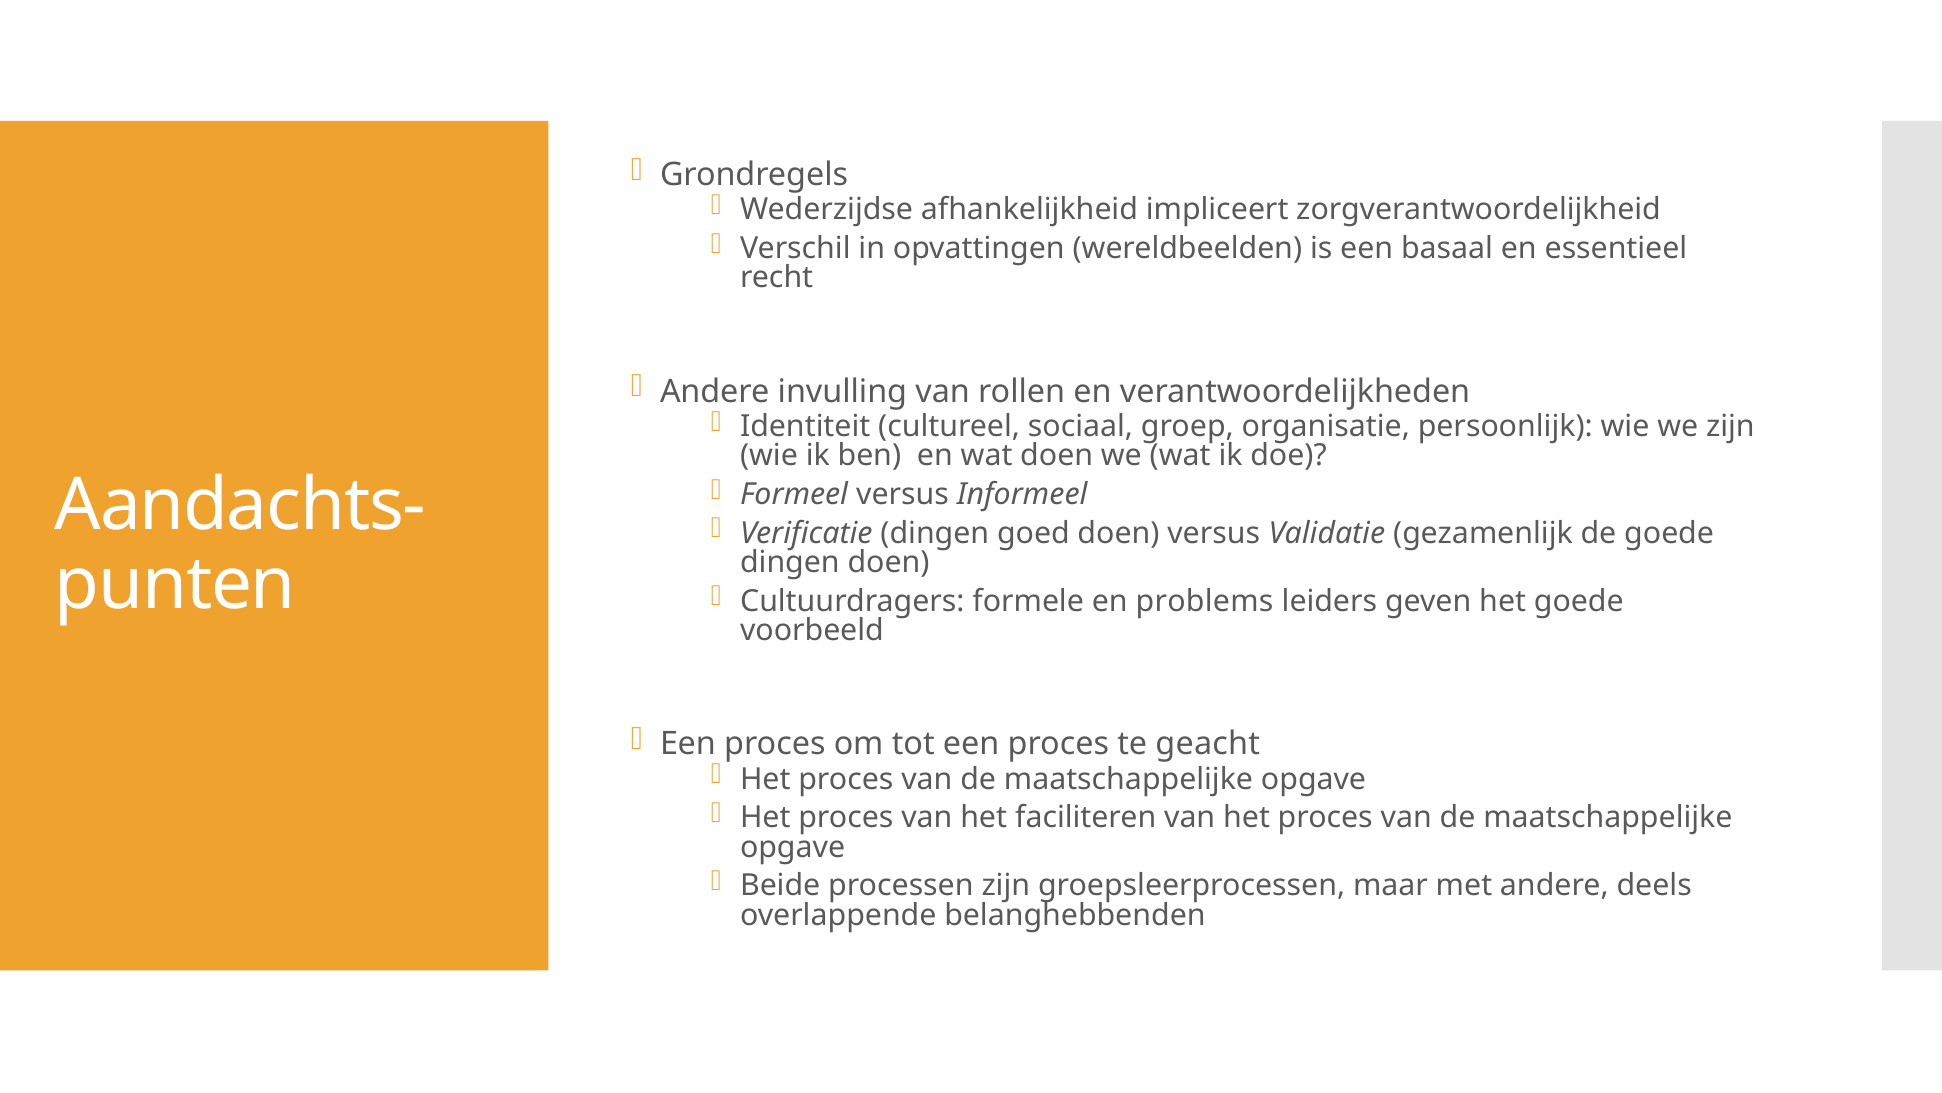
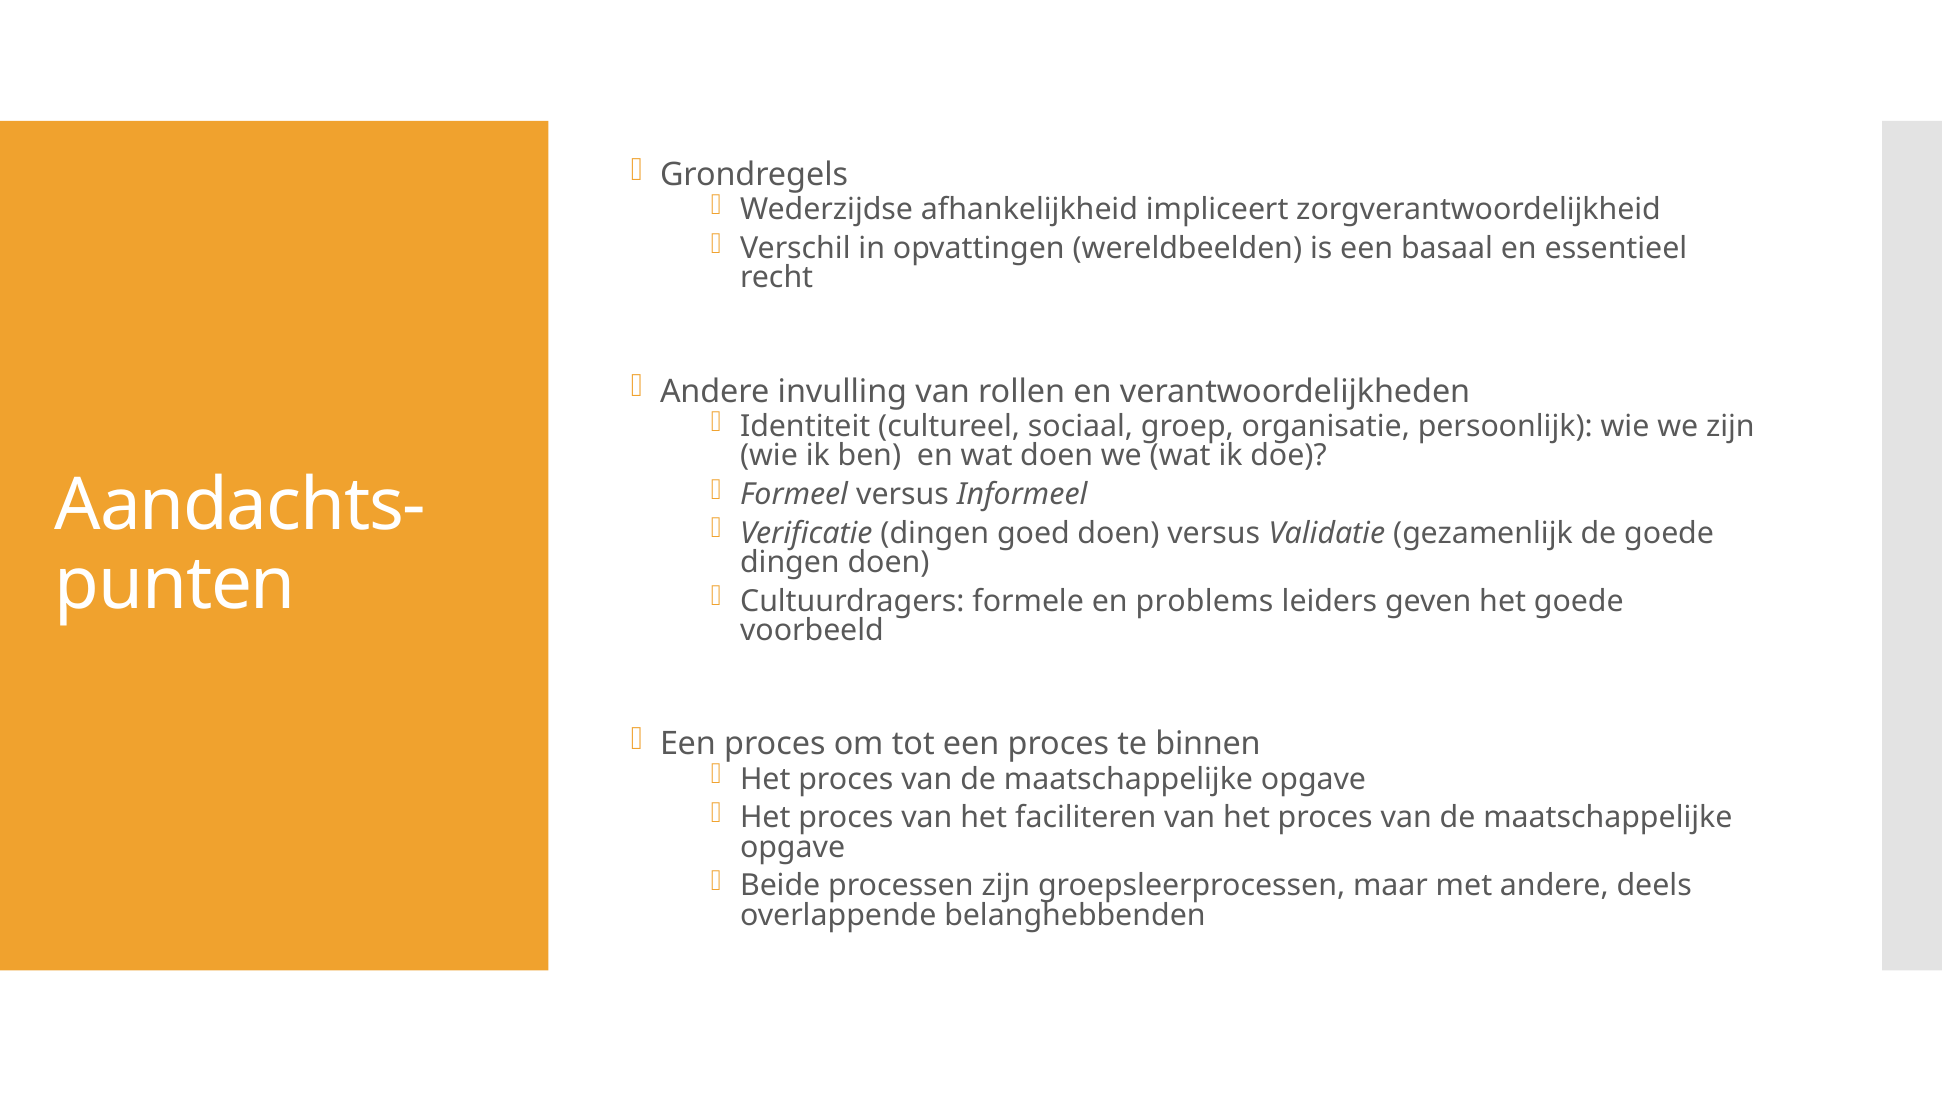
geacht: geacht -> binnen
